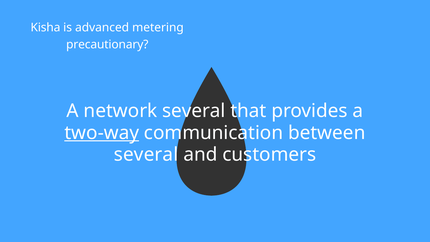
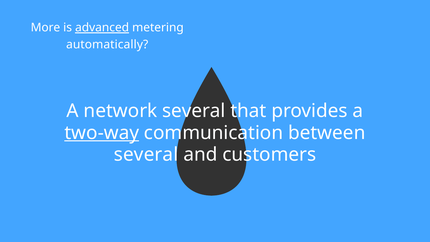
Kisha: Kisha -> More
advanced underline: none -> present
precautionary: precautionary -> automatically
